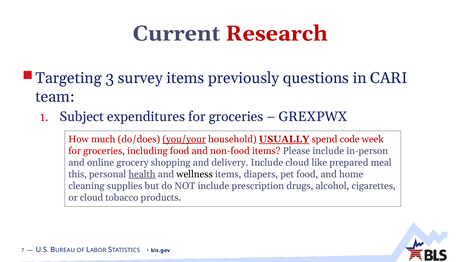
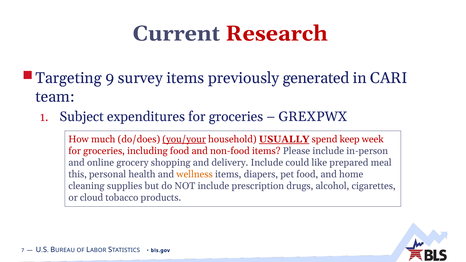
3: 3 -> 9
questions: questions -> generated
code: code -> keep
Include cloud: cloud -> could
health underline: present -> none
wellness colour: black -> orange
